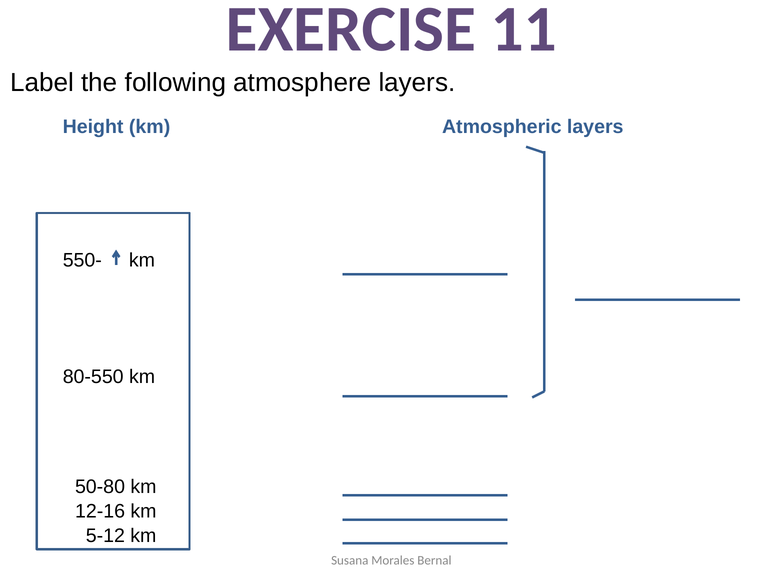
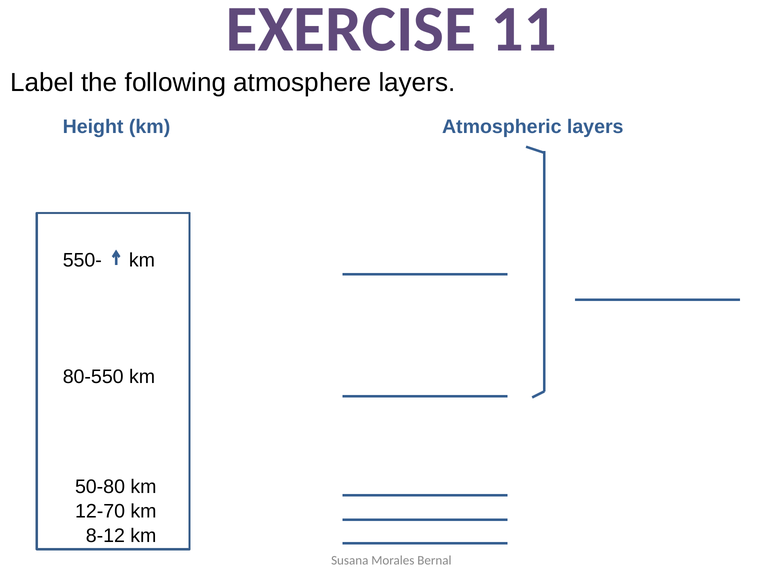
12-16: 12-16 -> 12-70
5-12: 5-12 -> 8-12
